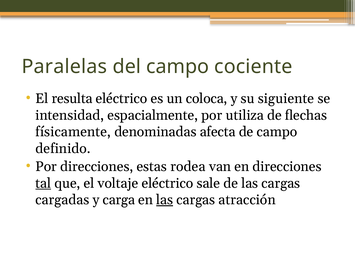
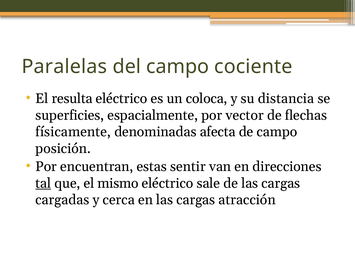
siguiente: siguiente -> distancia
intensidad: intensidad -> superficies
utiliza: utiliza -> vector
definido: definido -> posición
Por direcciones: direcciones -> encuentran
rodea: rodea -> sentir
voltaje: voltaje -> mismo
carga: carga -> cerca
las at (165, 199) underline: present -> none
